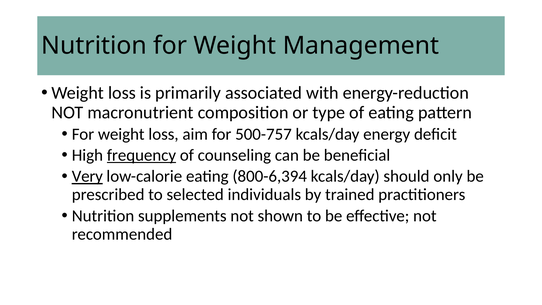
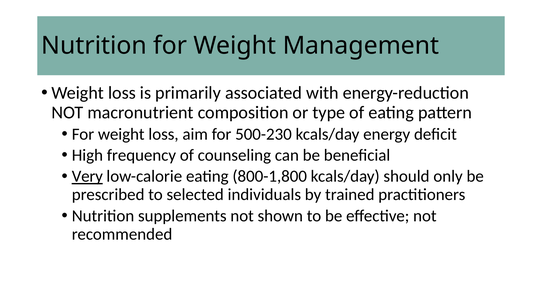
500-757: 500-757 -> 500-230
frequency underline: present -> none
800-6,394: 800-6,394 -> 800-1,800
